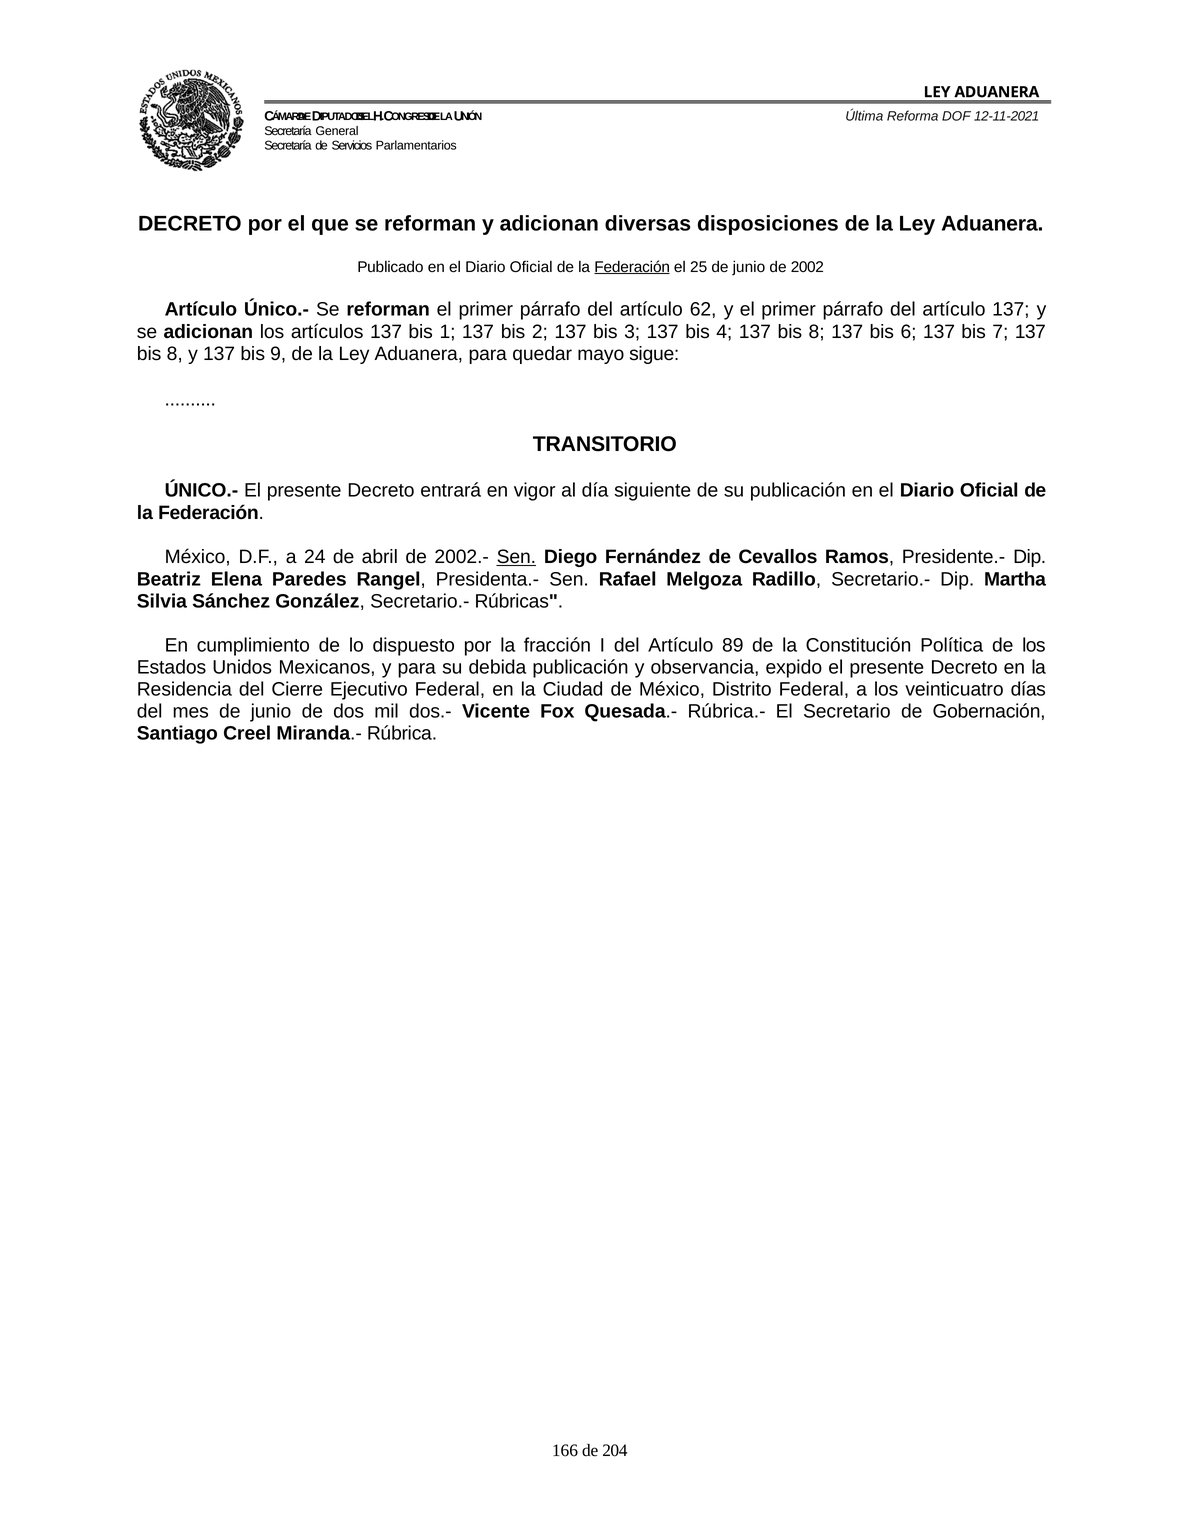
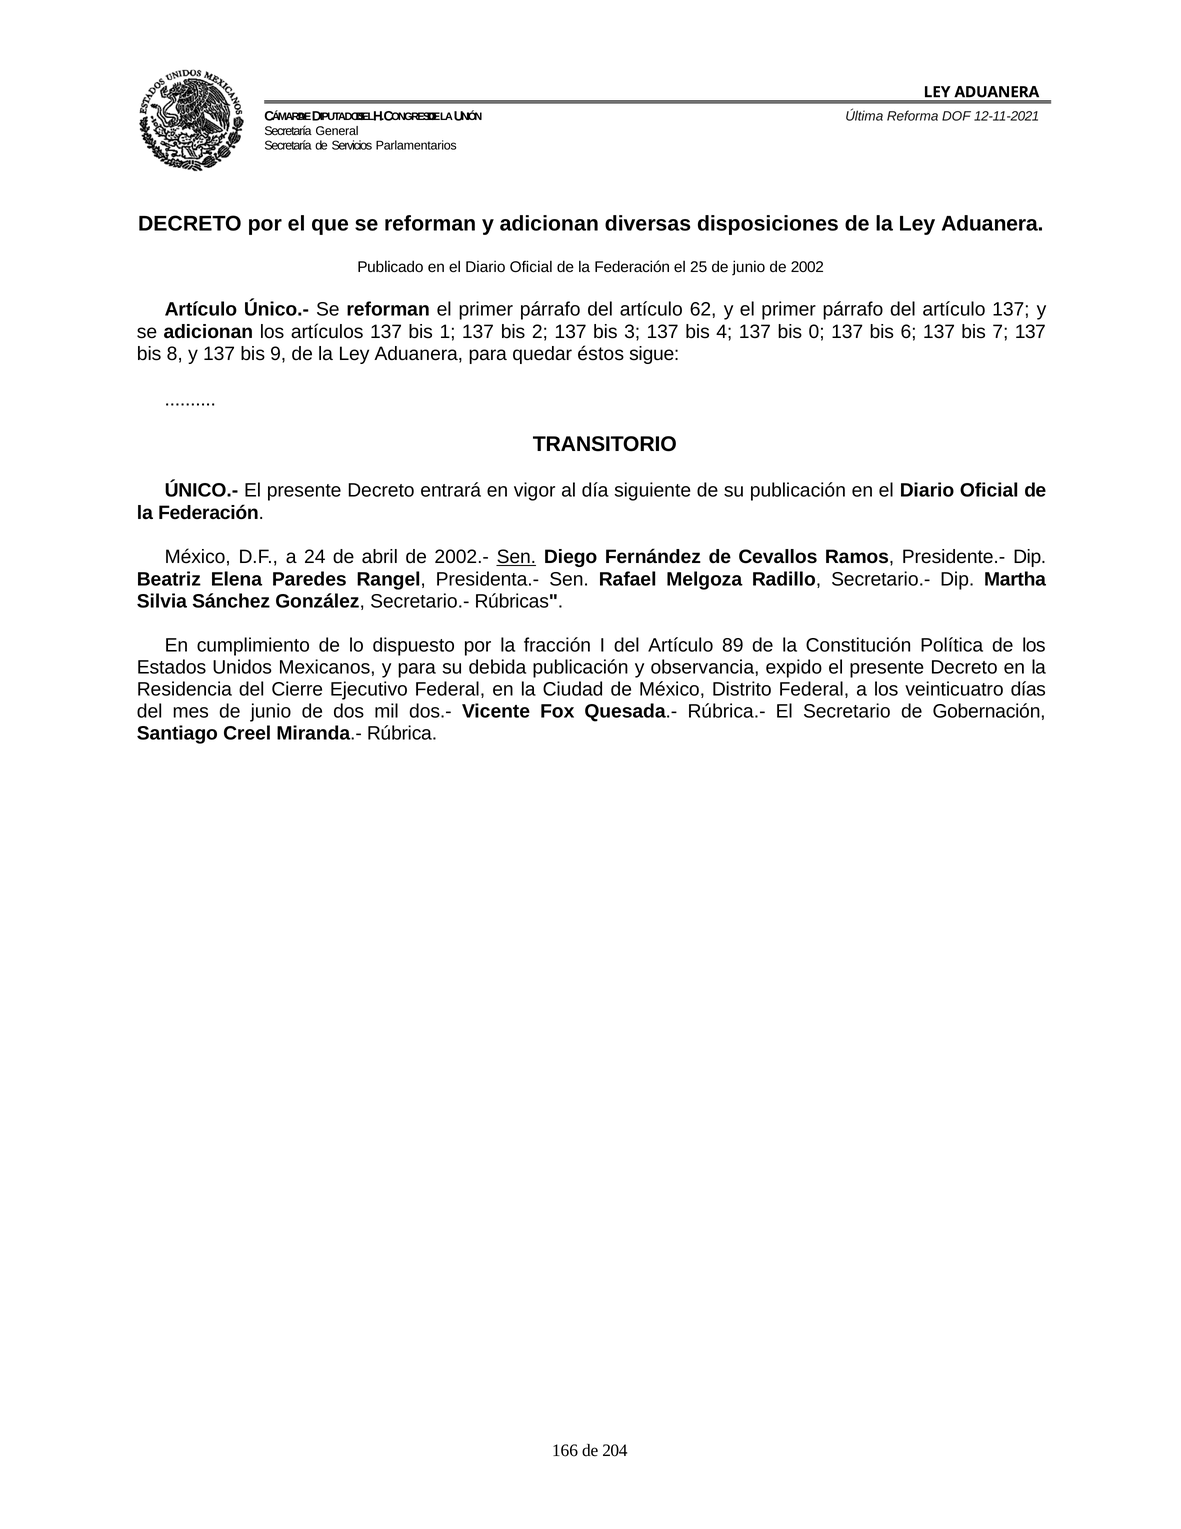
Federación at (632, 267) underline: present -> none
4 137 bis 8: 8 -> 0
mayo: mayo -> éstos
